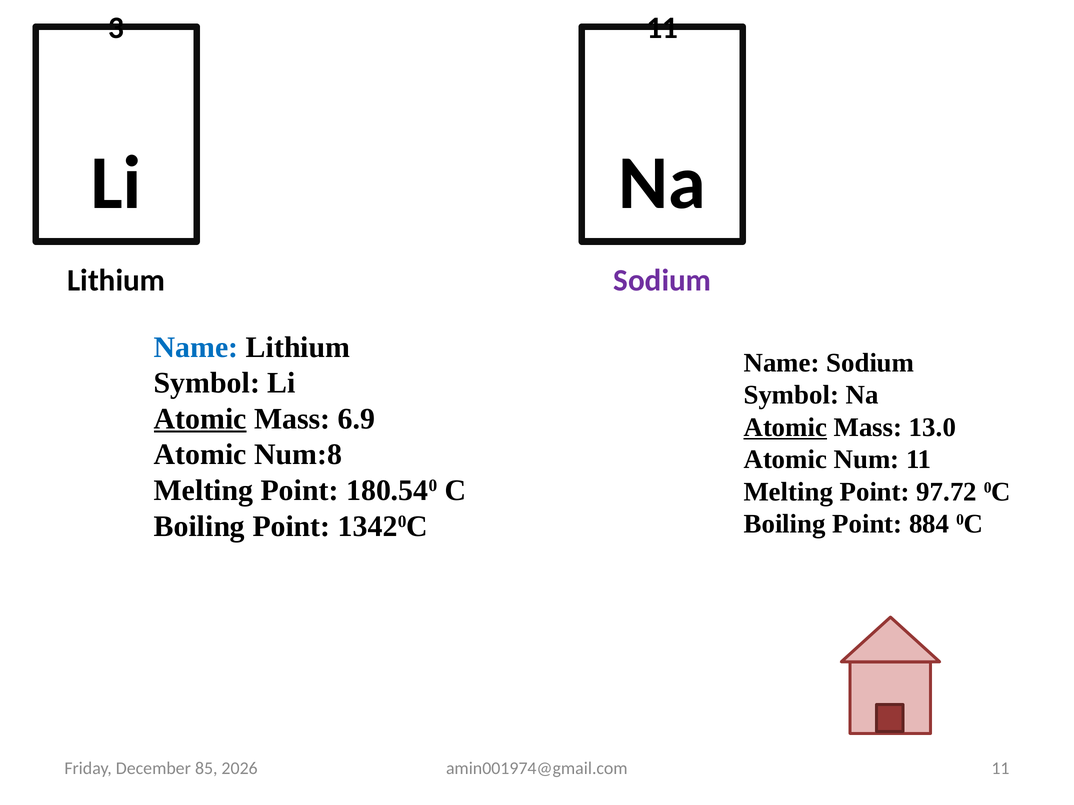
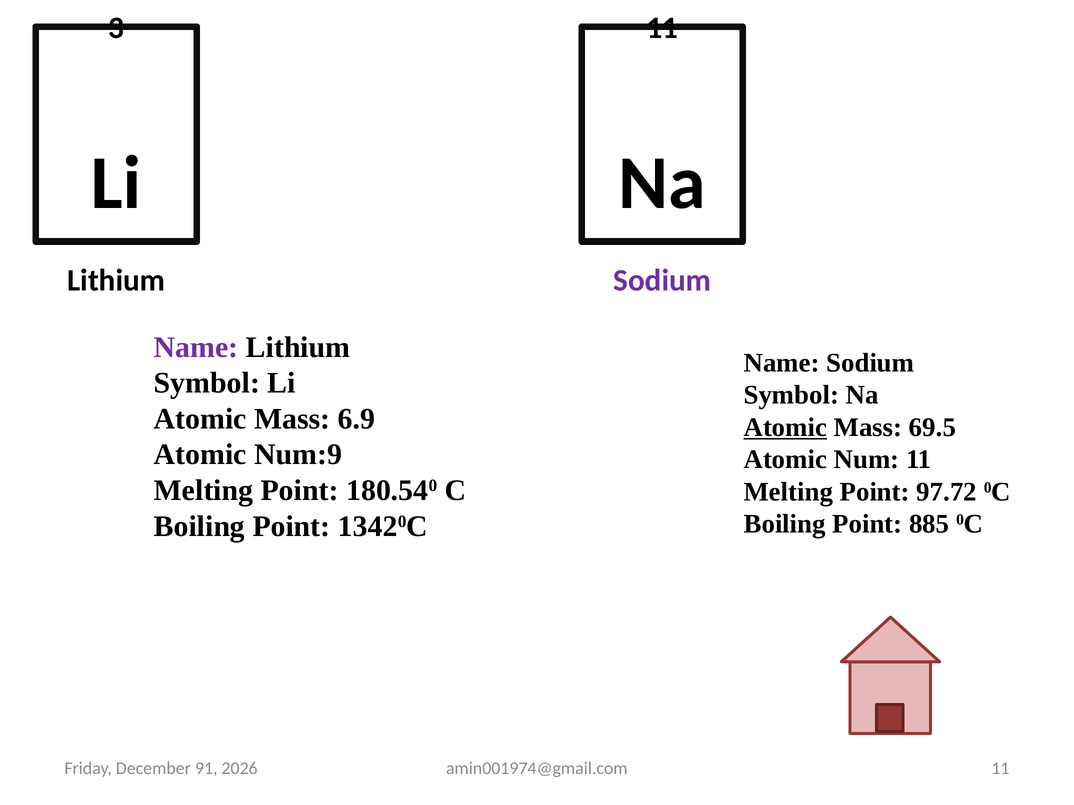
Name at (196, 347) colour: blue -> purple
Atomic at (200, 419) underline: present -> none
13.0: 13.0 -> 69.5
Num:8: Num:8 -> Num:9
884: 884 -> 885
85: 85 -> 91
